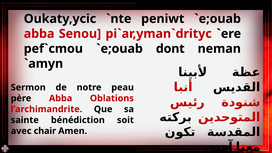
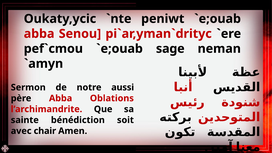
dont: dont -> sage
peau: peau -> aussi
